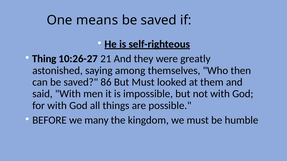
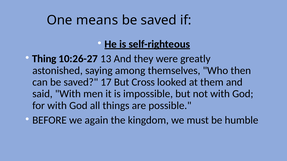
21: 21 -> 13
86: 86 -> 17
But Must: Must -> Cross
many: many -> again
